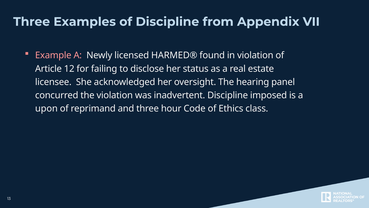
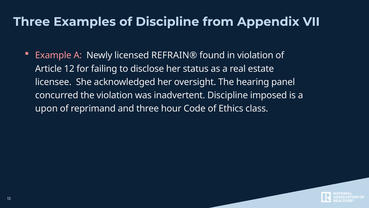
HARMED®: HARMED® -> REFRAIN®
